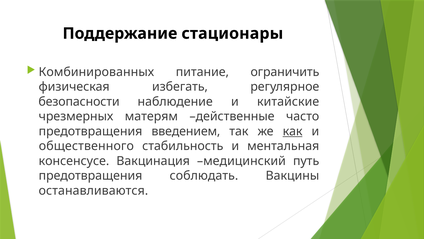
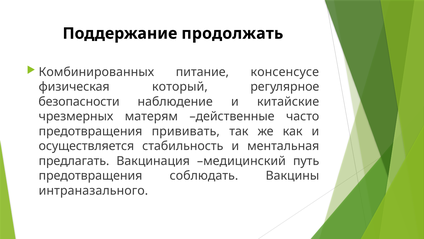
стационары: стационары -> продолжать
ограничить: ограничить -> консенсусе
избегать: избегать -> который
введением: введением -> прививать
как underline: present -> none
общественного: общественного -> осуществляется
консенсусе: консенсусе -> предлагать
останавливаются: останавливаются -> интраназального
